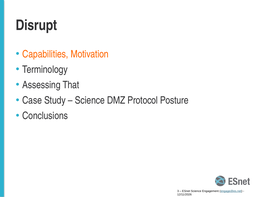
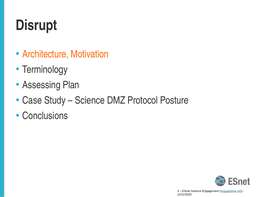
Capabilities: Capabilities -> Architecture
That: That -> Plan
